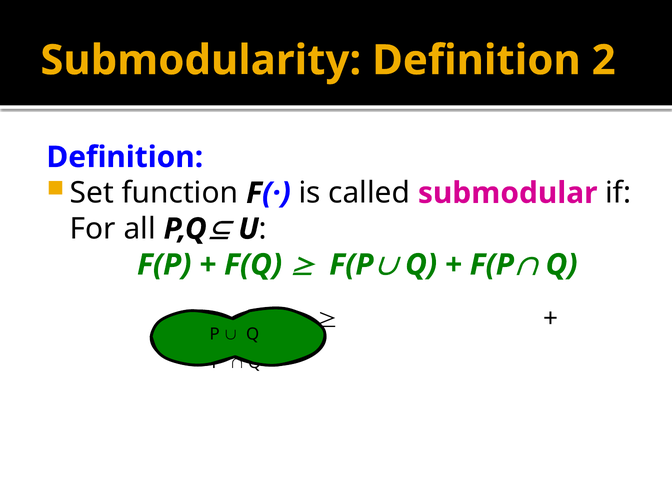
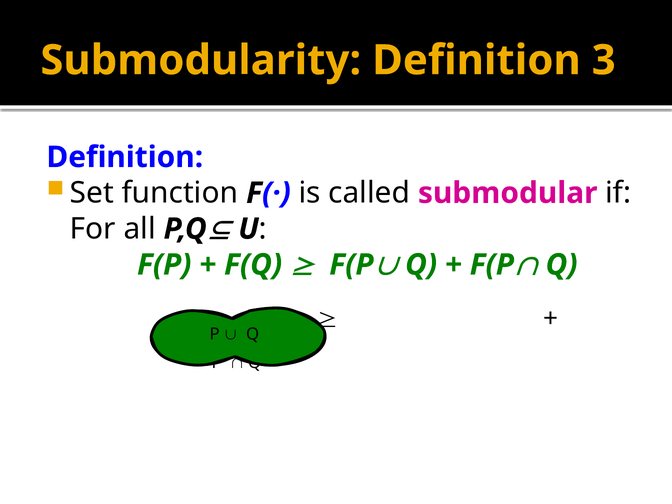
2: 2 -> 3
